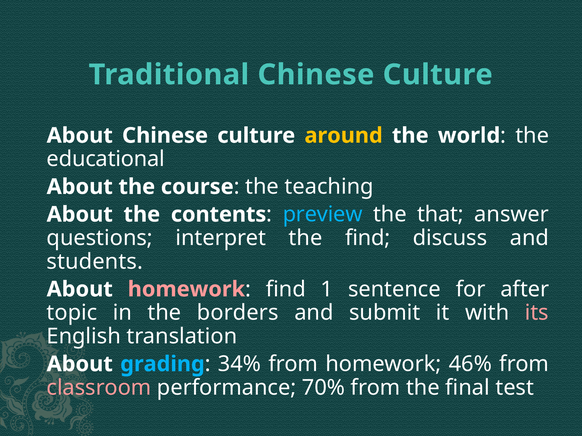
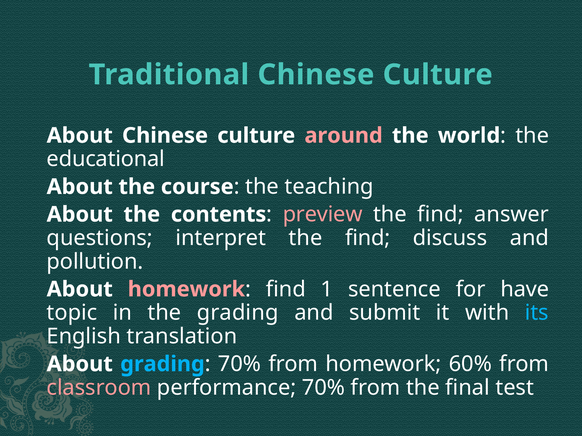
around colour: yellow -> pink
preview colour: light blue -> pink
that at (441, 215): that -> find
students: students -> pollution
after: after -> have
the borders: borders -> grading
its colour: pink -> light blue
34% at (239, 364): 34% -> 70%
46%: 46% -> 60%
